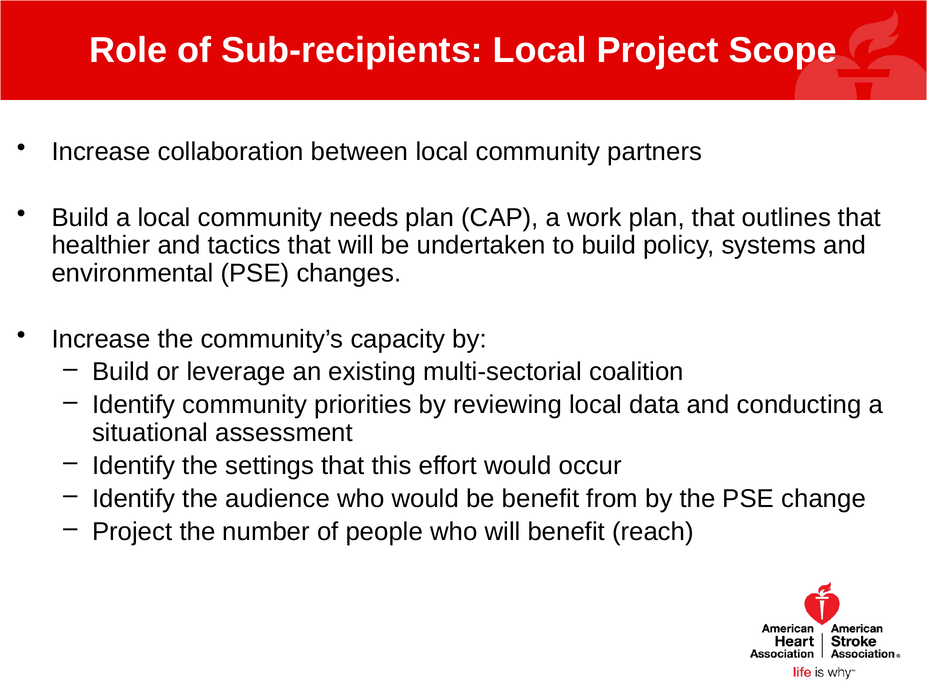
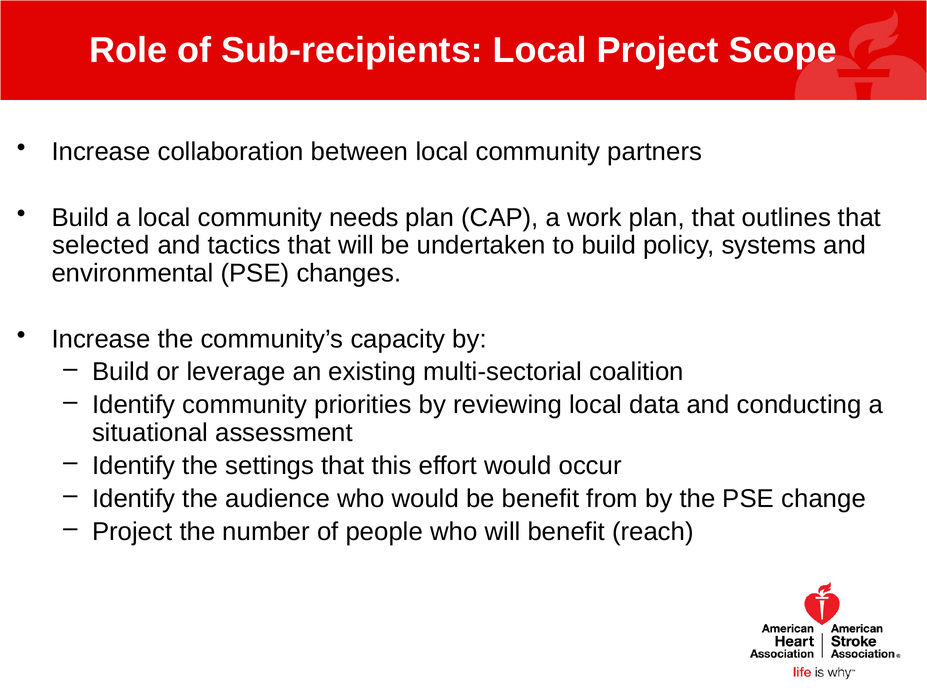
healthier: healthier -> selected
